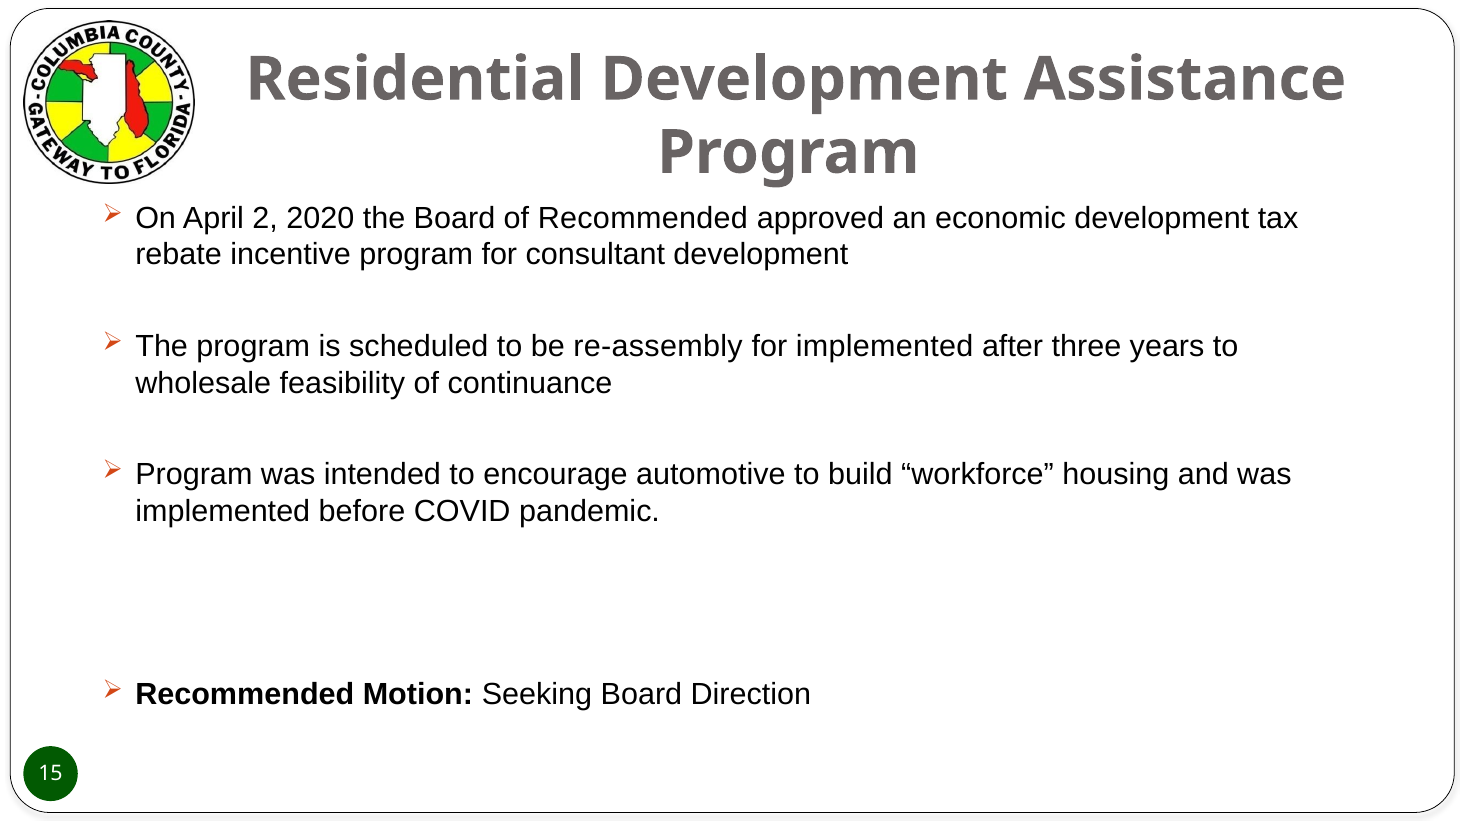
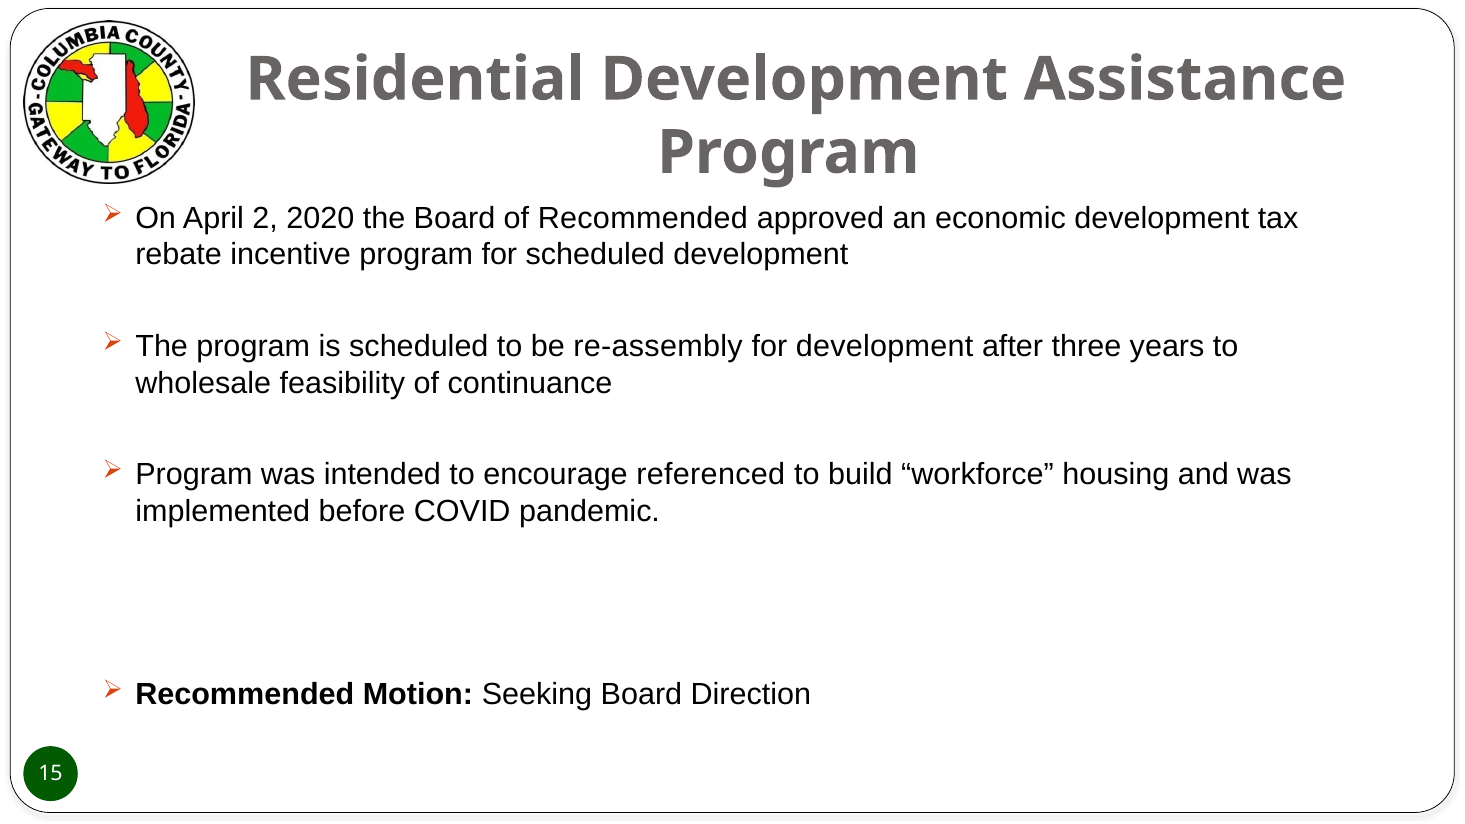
for consultant: consultant -> scheduled
for implemented: implemented -> development
automotive: automotive -> referenced
